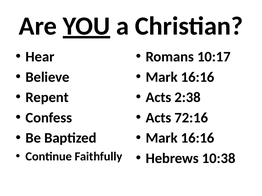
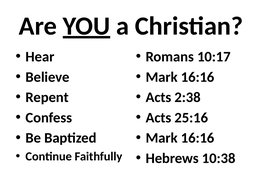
72:16: 72:16 -> 25:16
